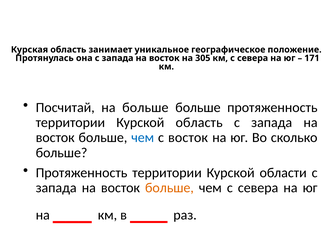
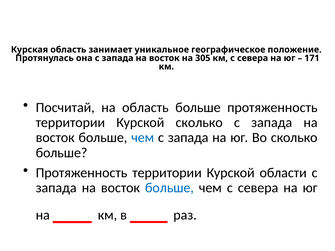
на больше: больше -> область
Курской область: область -> сколько
восток at (188, 138): восток -> запада
больше at (169, 188) colour: orange -> blue
